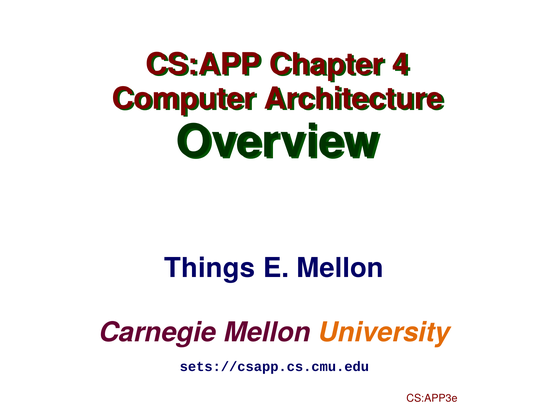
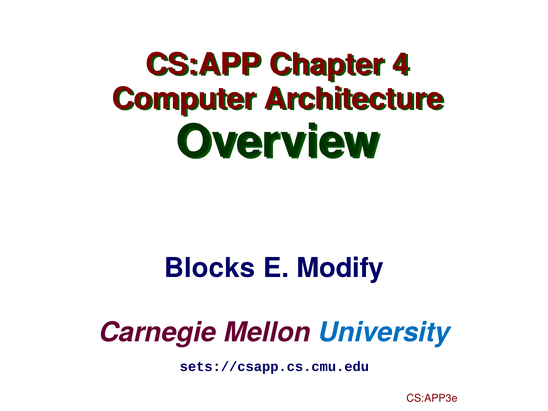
Things: Things -> Blocks
E Mellon: Mellon -> Modify
University colour: orange -> blue
